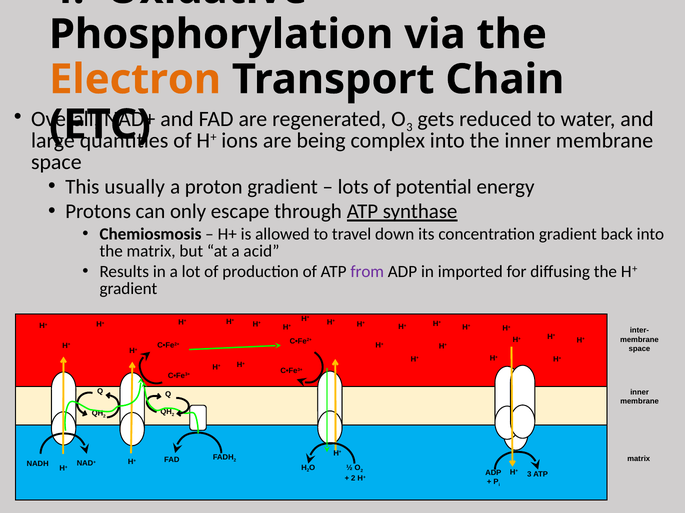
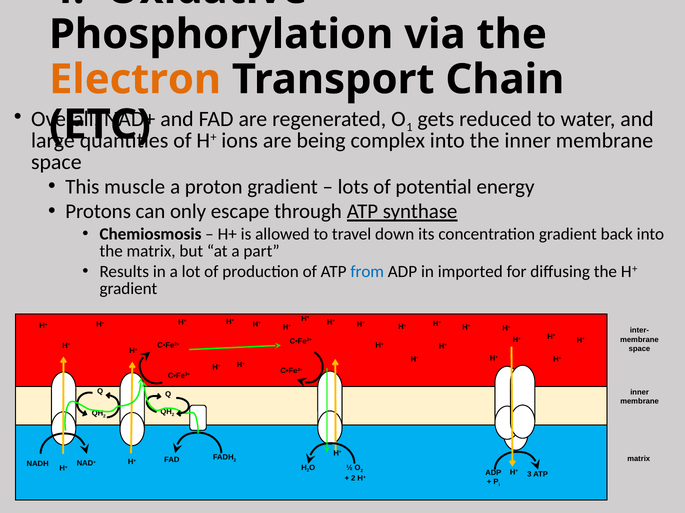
3 at (409, 127): 3 -> 1
usually: usually -> muscle
acid: acid -> part
from colour: purple -> blue
